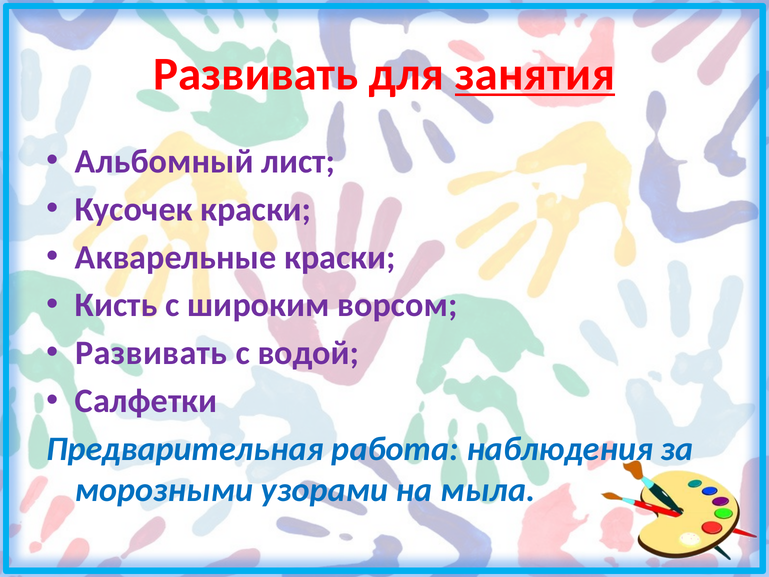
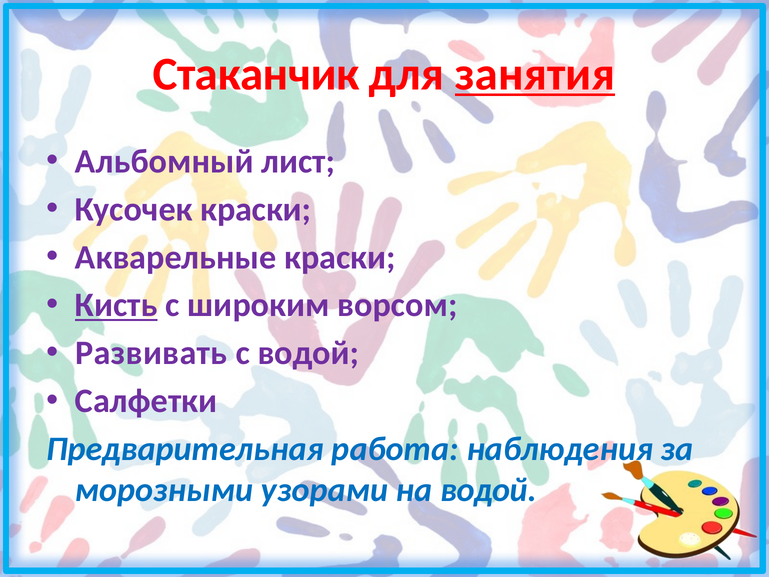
Развивать at (256, 74): Развивать -> Стаканчик
Кисть underline: none -> present
на мыла: мыла -> водой
